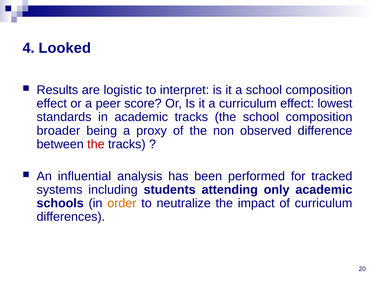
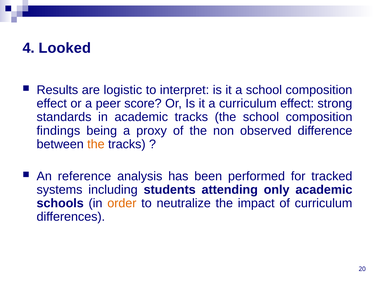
lowest: lowest -> strong
broader: broader -> findings
the at (96, 144) colour: red -> orange
influential: influential -> reference
